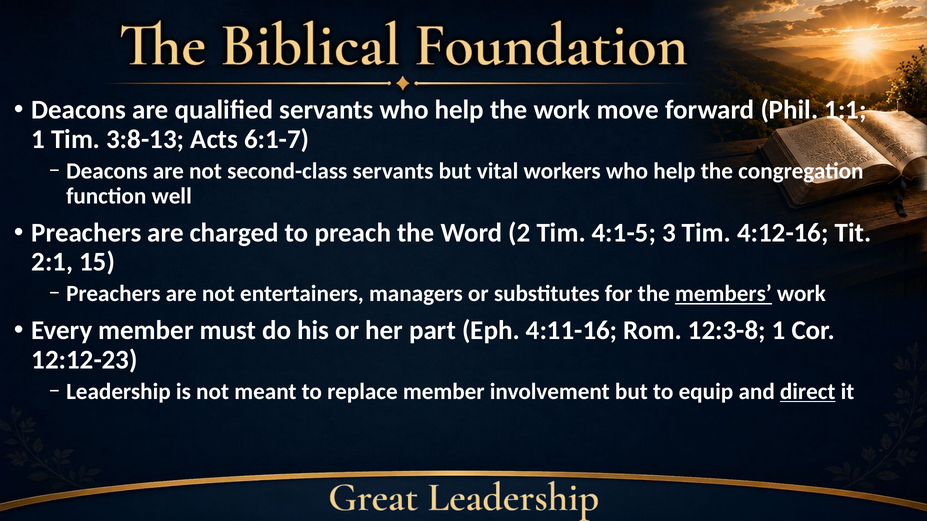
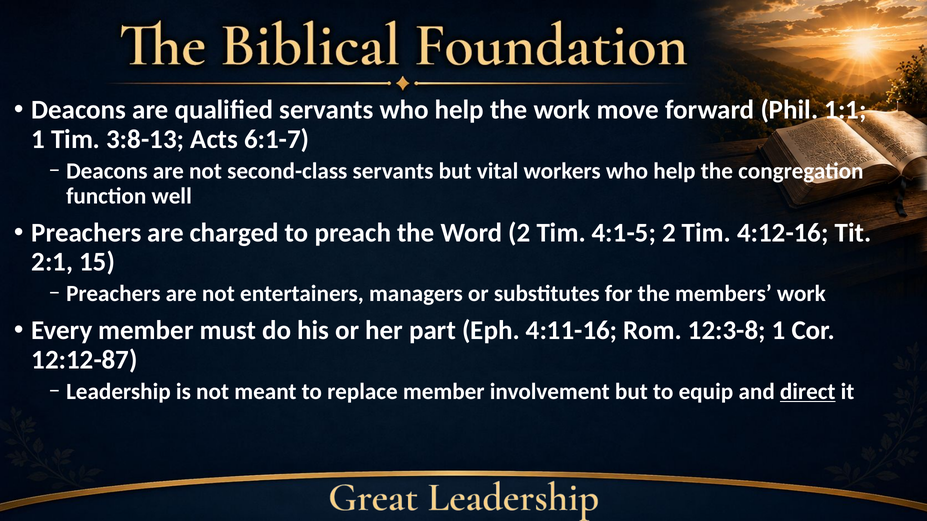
4:1-5 3: 3 -> 2
members underline: present -> none
12:12-23: 12:12-23 -> 12:12-87
